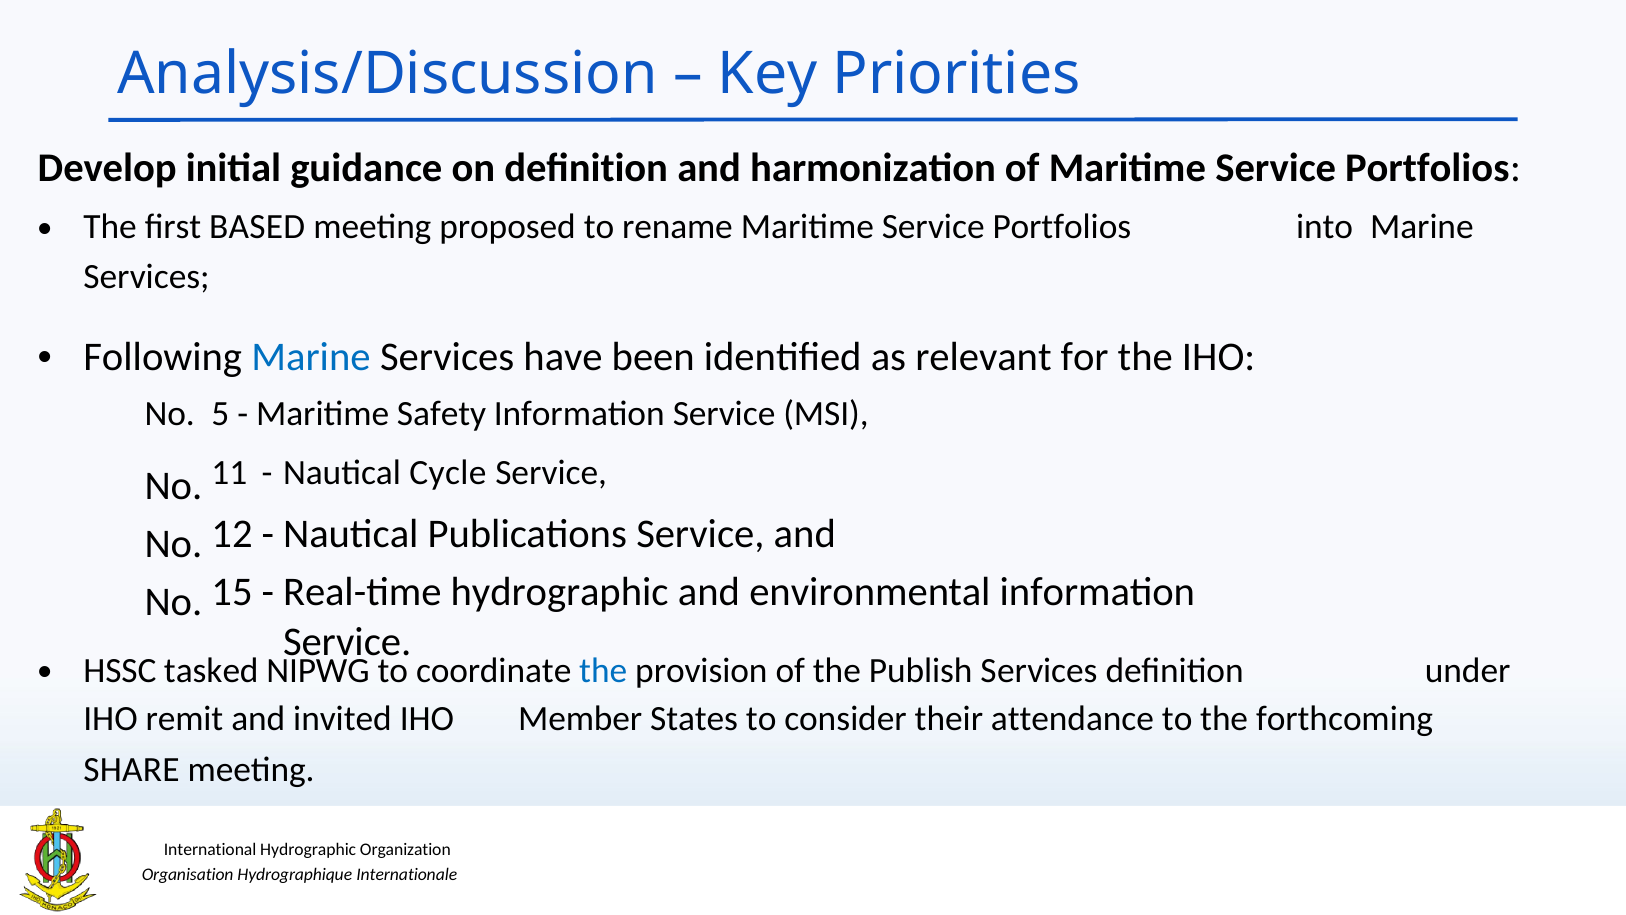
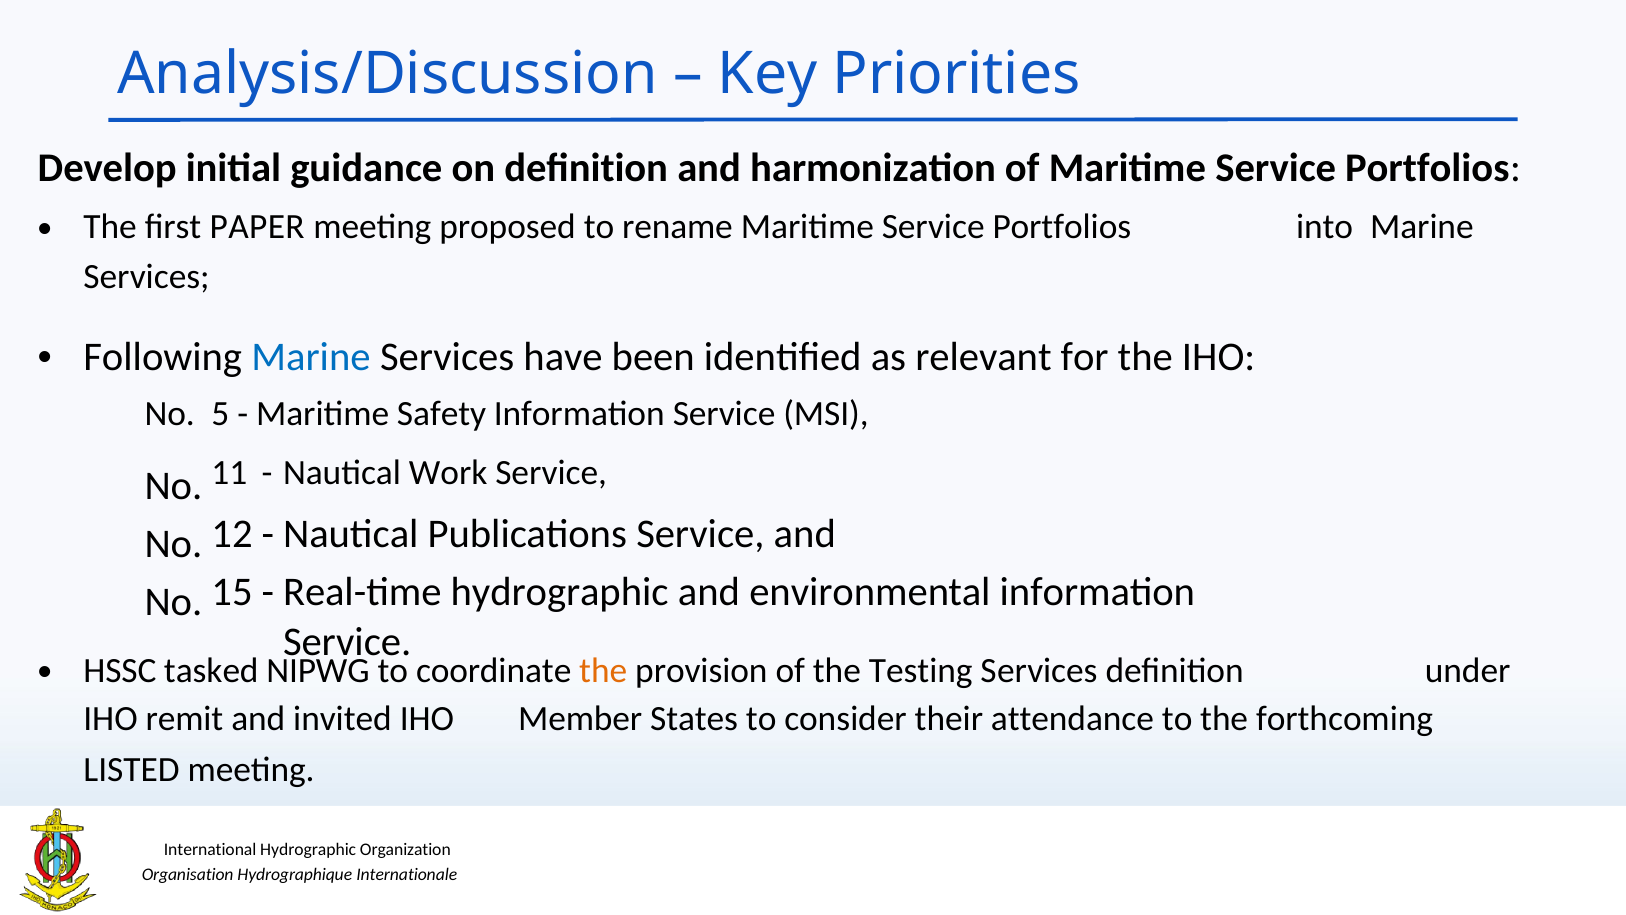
BASED: BASED -> PAPER
Cycle: Cycle -> Work
the at (603, 670) colour: blue -> orange
Publish: Publish -> Testing
SHARE: SHARE -> LISTED
